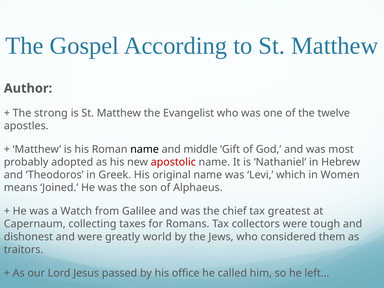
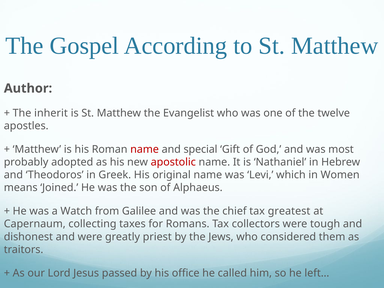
strong: strong -> inherit
name at (145, 149) colour: black -> red
middle: middle -> special
world: world -> priest
